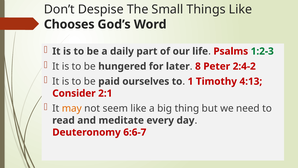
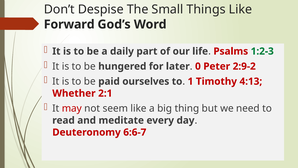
Chooses: Chooses -> Forward
8: 8 -> 0
2:4-2: 2:4-2 -> 2:9-2
Consider: Consider -> Whether
may colour: orange -> red
